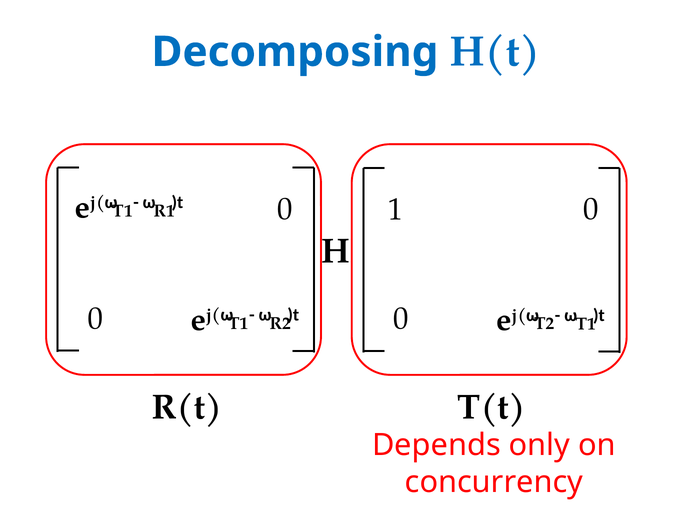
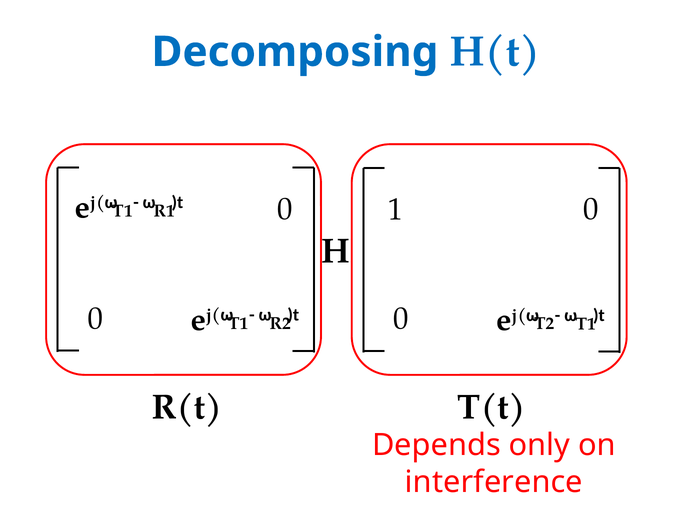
concurrency: concurrency -> interference
